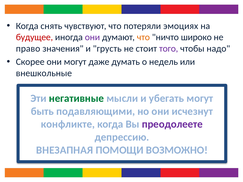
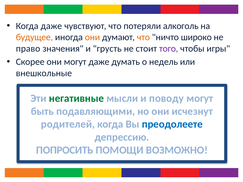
Когда снять: снять -> даже
эмоциях: эмоциях -> алкоголь
будущее colour: red -> orange
они at (92, 37) colour: purple -> orange
надо: надо -> игры
убегать: убегать -> поводу
конфликте: конфликте -> родителей
преодолеете colour: purple -> blue
ВНЕЗАПНАЯ: ВНЕЗАПНАЯ -> ПОПРОСИТЬ
